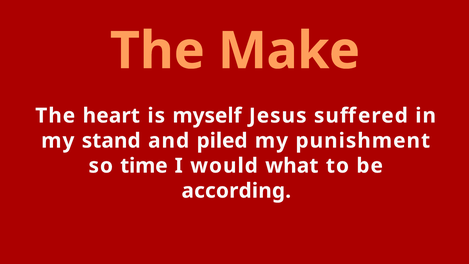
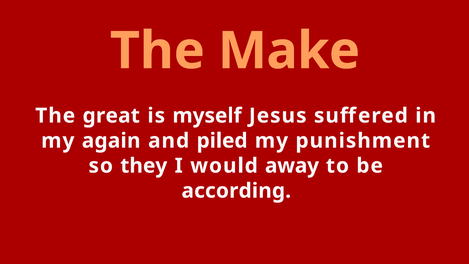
heart: heart -> great
stand: stand -> again
time: time -> they
what: what -> away
